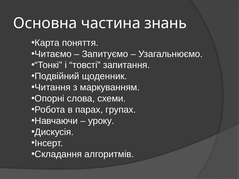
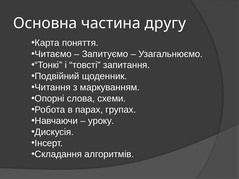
знань: знань -> другу
